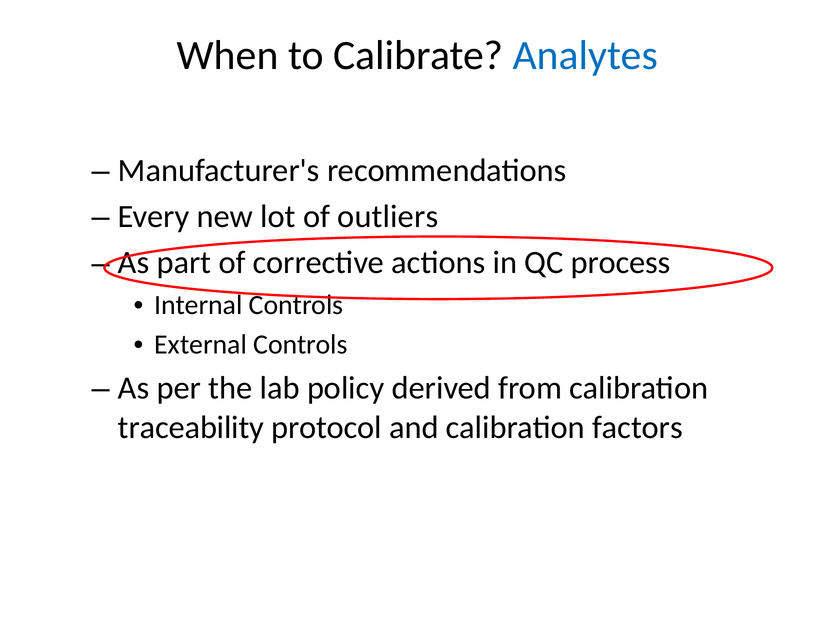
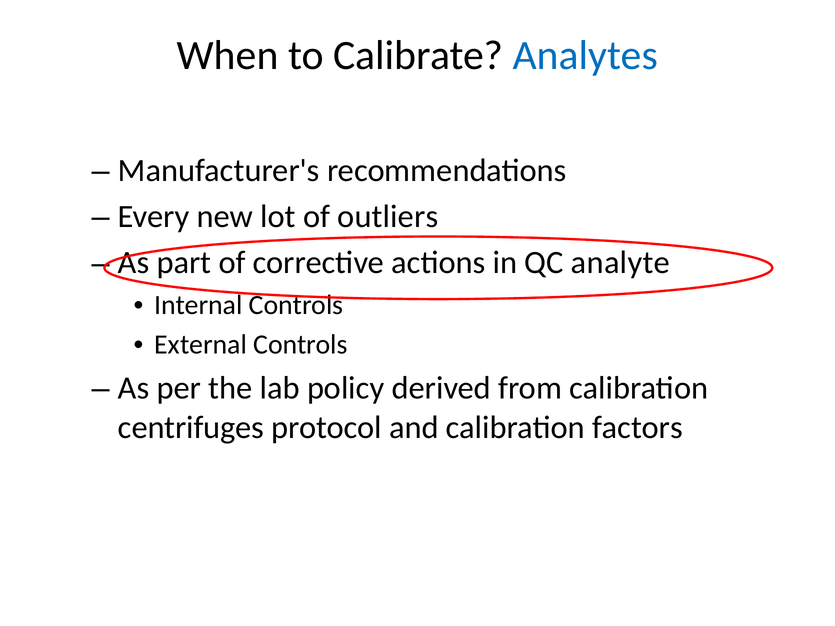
process: process -> analyte
traceability: traceability -> centrifuges
